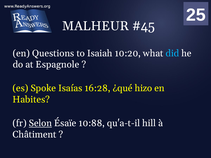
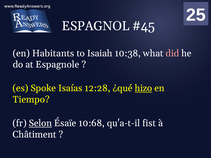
MALHEUR: MALHEUR -> ESPAGNOL
Questions: Questions -> Habitants
10:20: 10:20 -> 10:38
did colour: light blue -> pink
16:28: 16:28 -> 12:28
hizo underline: none -> present
Habites: Habites -> Tiempo
10:88: 10:88 -> 10:68
hill: hill -> fist
